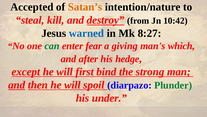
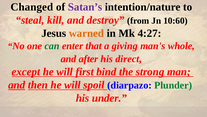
Accepted: Accepted -> Changed
Satan’s colour: orange -> purple
destroy underline: present -> none
10:42: 10:42 -> 10:60
warned colour: blue -> orange
8:27: 8:27 -> 4:27
fear: fear -> that
which: which -> whole
hedge: hedge -> direct
